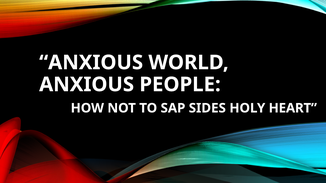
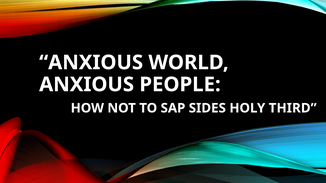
HEART: HEART -> THIRD
